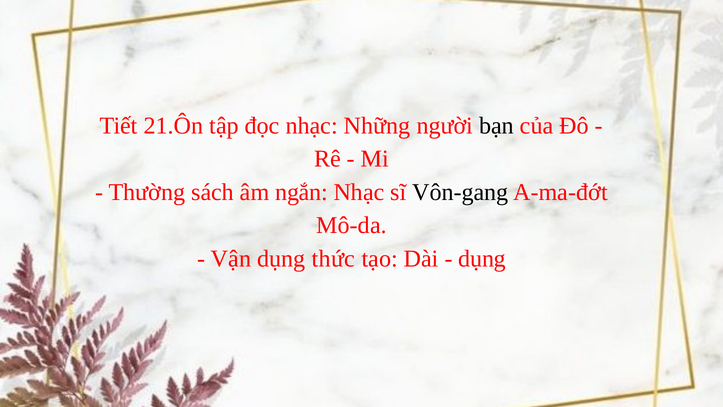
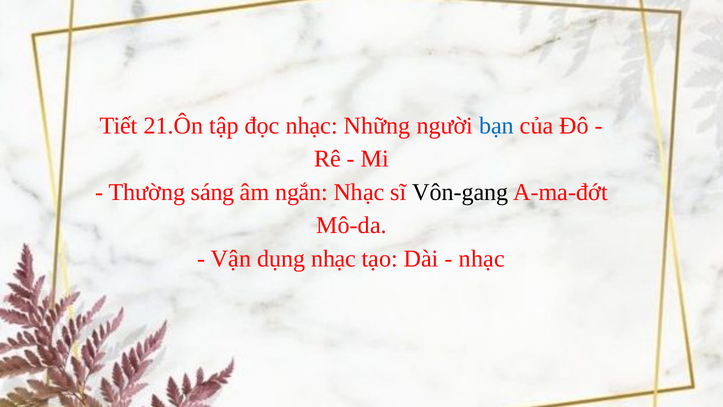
bạn colour: black -> blue
sách: sách -> sáng
dụng thức: thức -> nhạc
dụng at (482, 259): dụng -> nhạc
